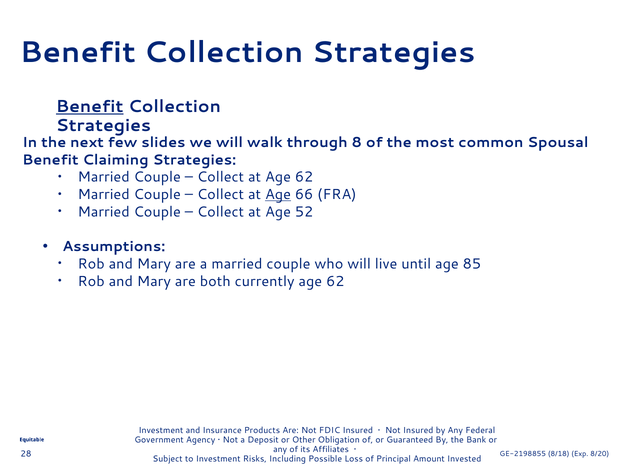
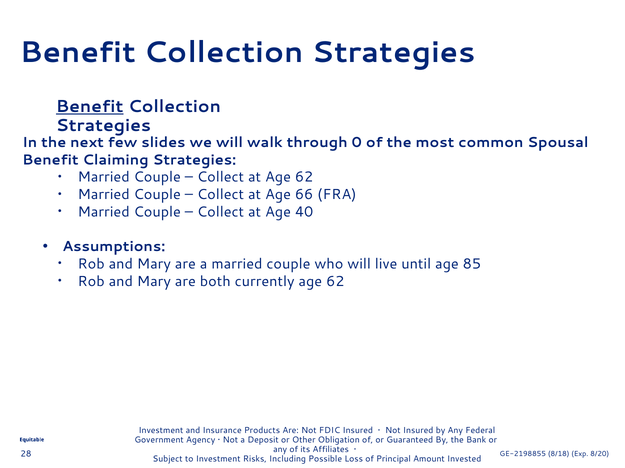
8: 8 -> 0
Age at (278, 195) underline: present -> none
52: 52 -> 40
